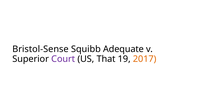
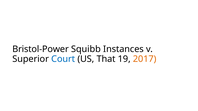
Bristol-Sense: Bristol-Sense -> Bristol-Power
Adequate: Adequate -> Instances
Court colour: purple -> blue
